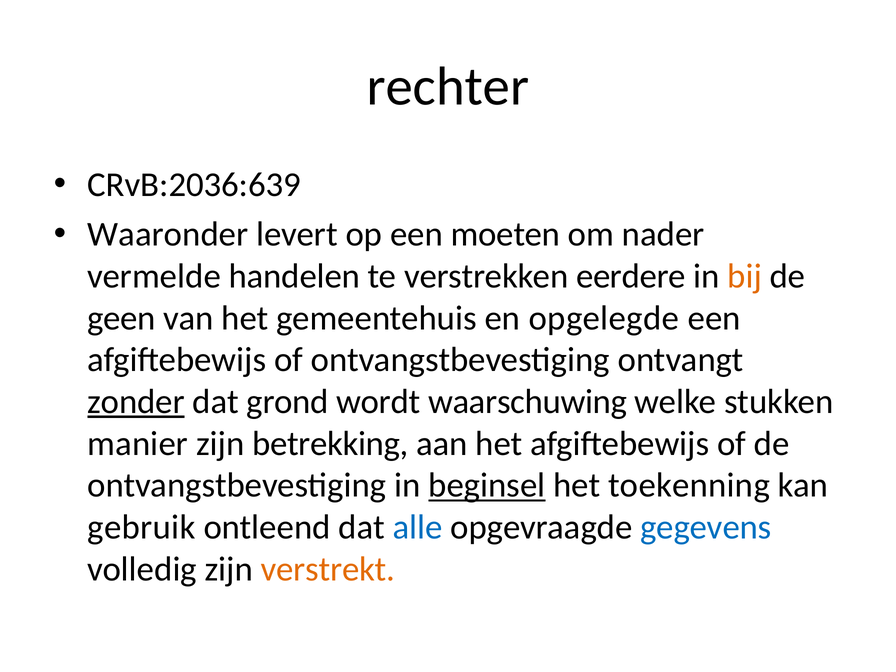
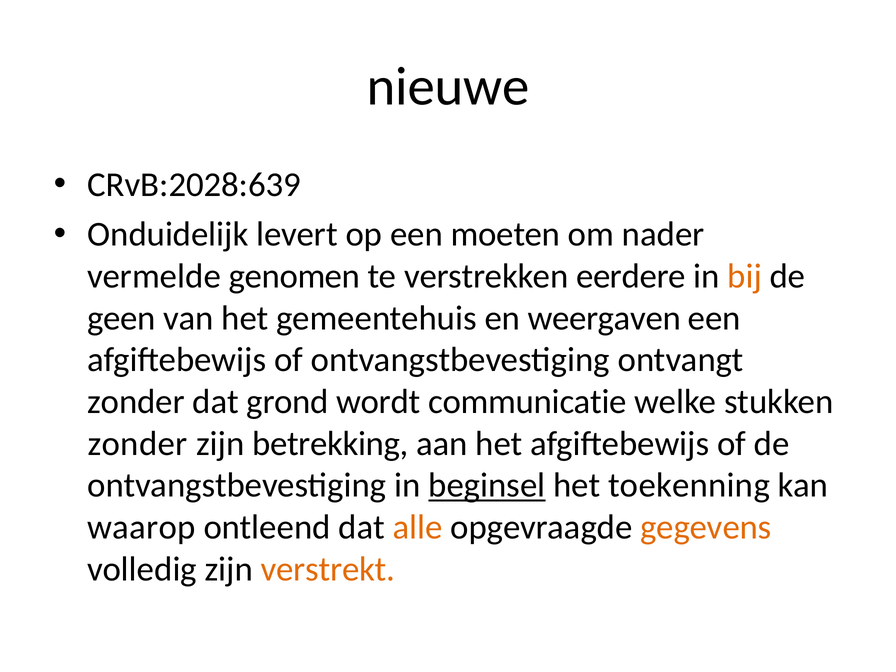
rechter: rechter -> nieuwe
CRvB:2036:639: CRvB:2036:639 -> CRvB:2028:639
Waaronder: Waaronder -> Onduidelijk
handelen: handelen -> genomen
opgelegde: opgelegde -> weergaven
zonder at (136, 402) underline: present -> none
waarschuwing: waarschuwing -> communicatie
manier at (138, 444): manier -> zonder
gebruik: gebruik -> waarop
alle colour: blue -> orange
gegevens colour: blue -> orange
